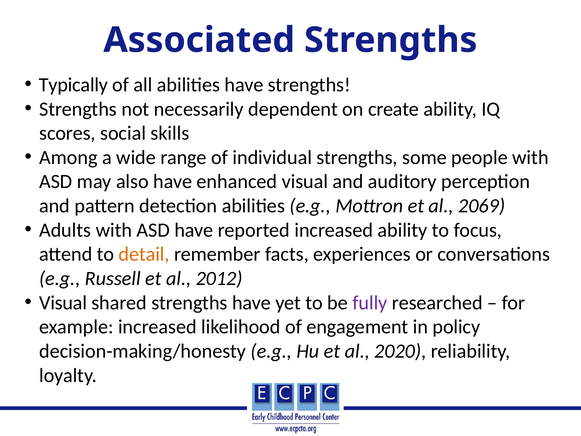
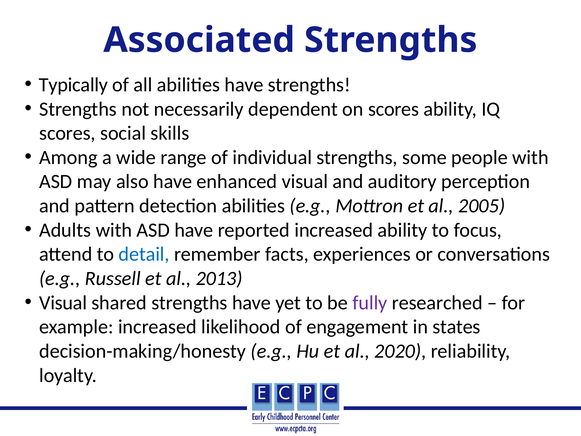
on create: create -> scores
2069: 2069 -> 2005
detail colour: orange -> blue
2012: 2012 -> 2013
policy: policy -> states
